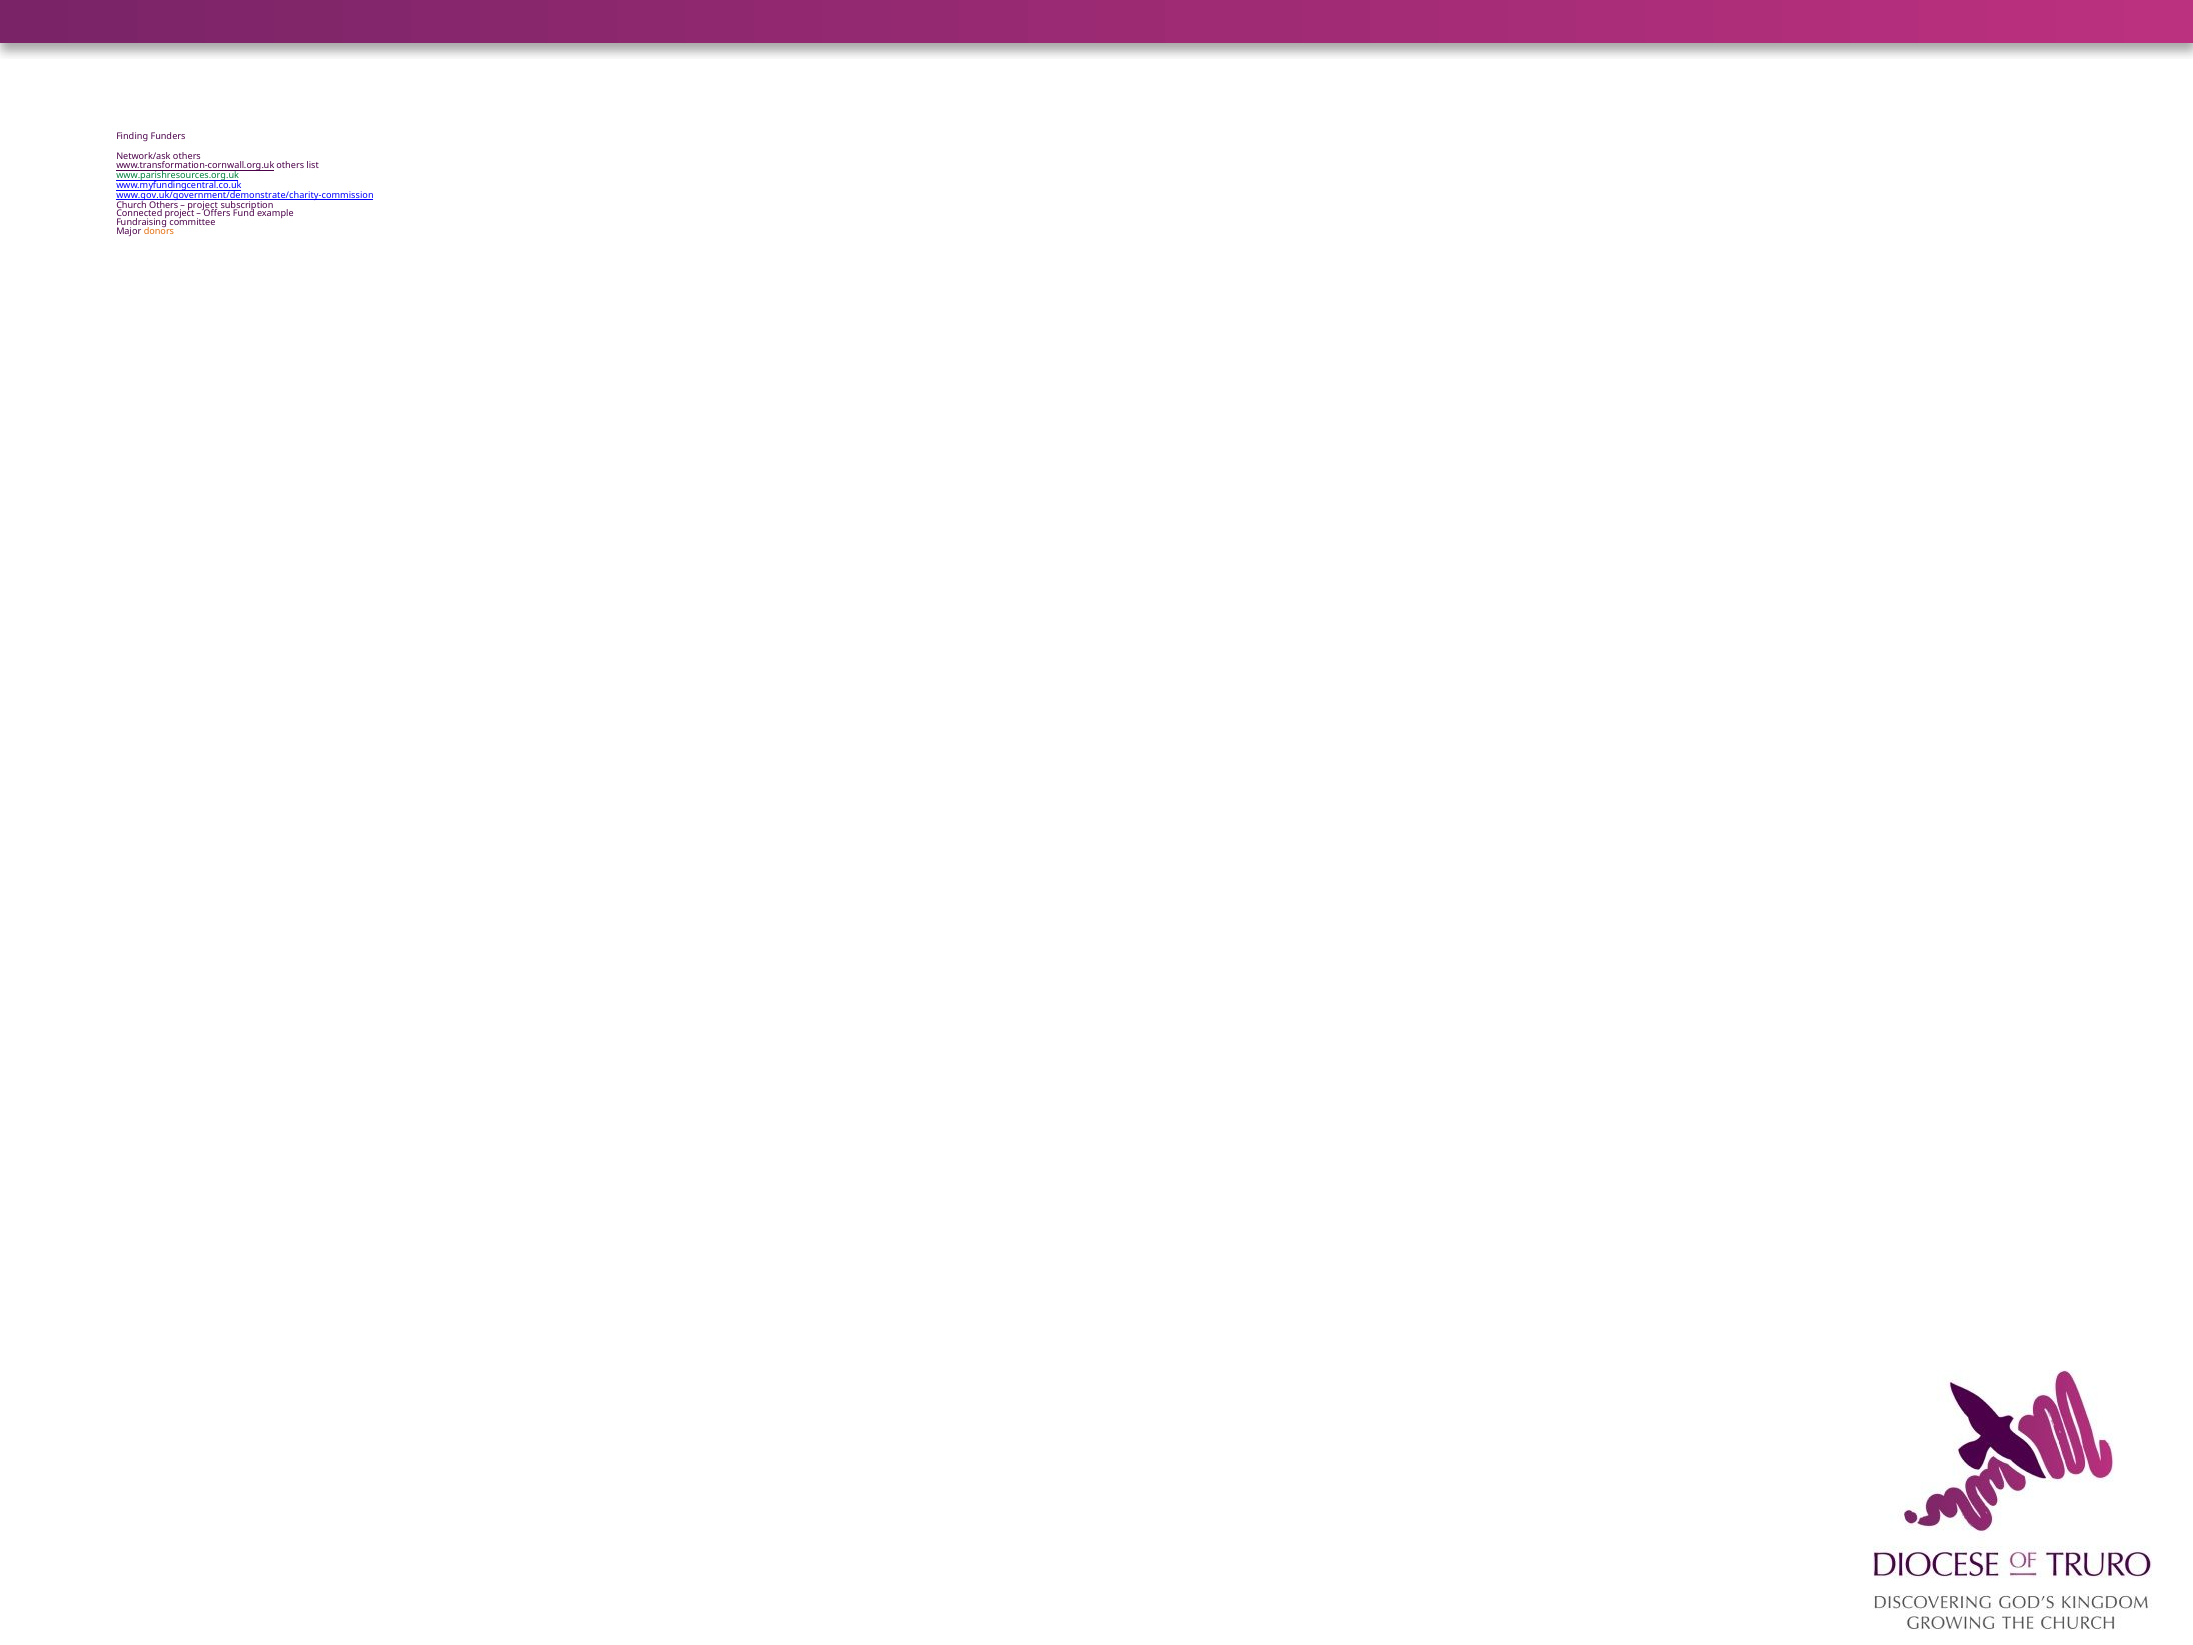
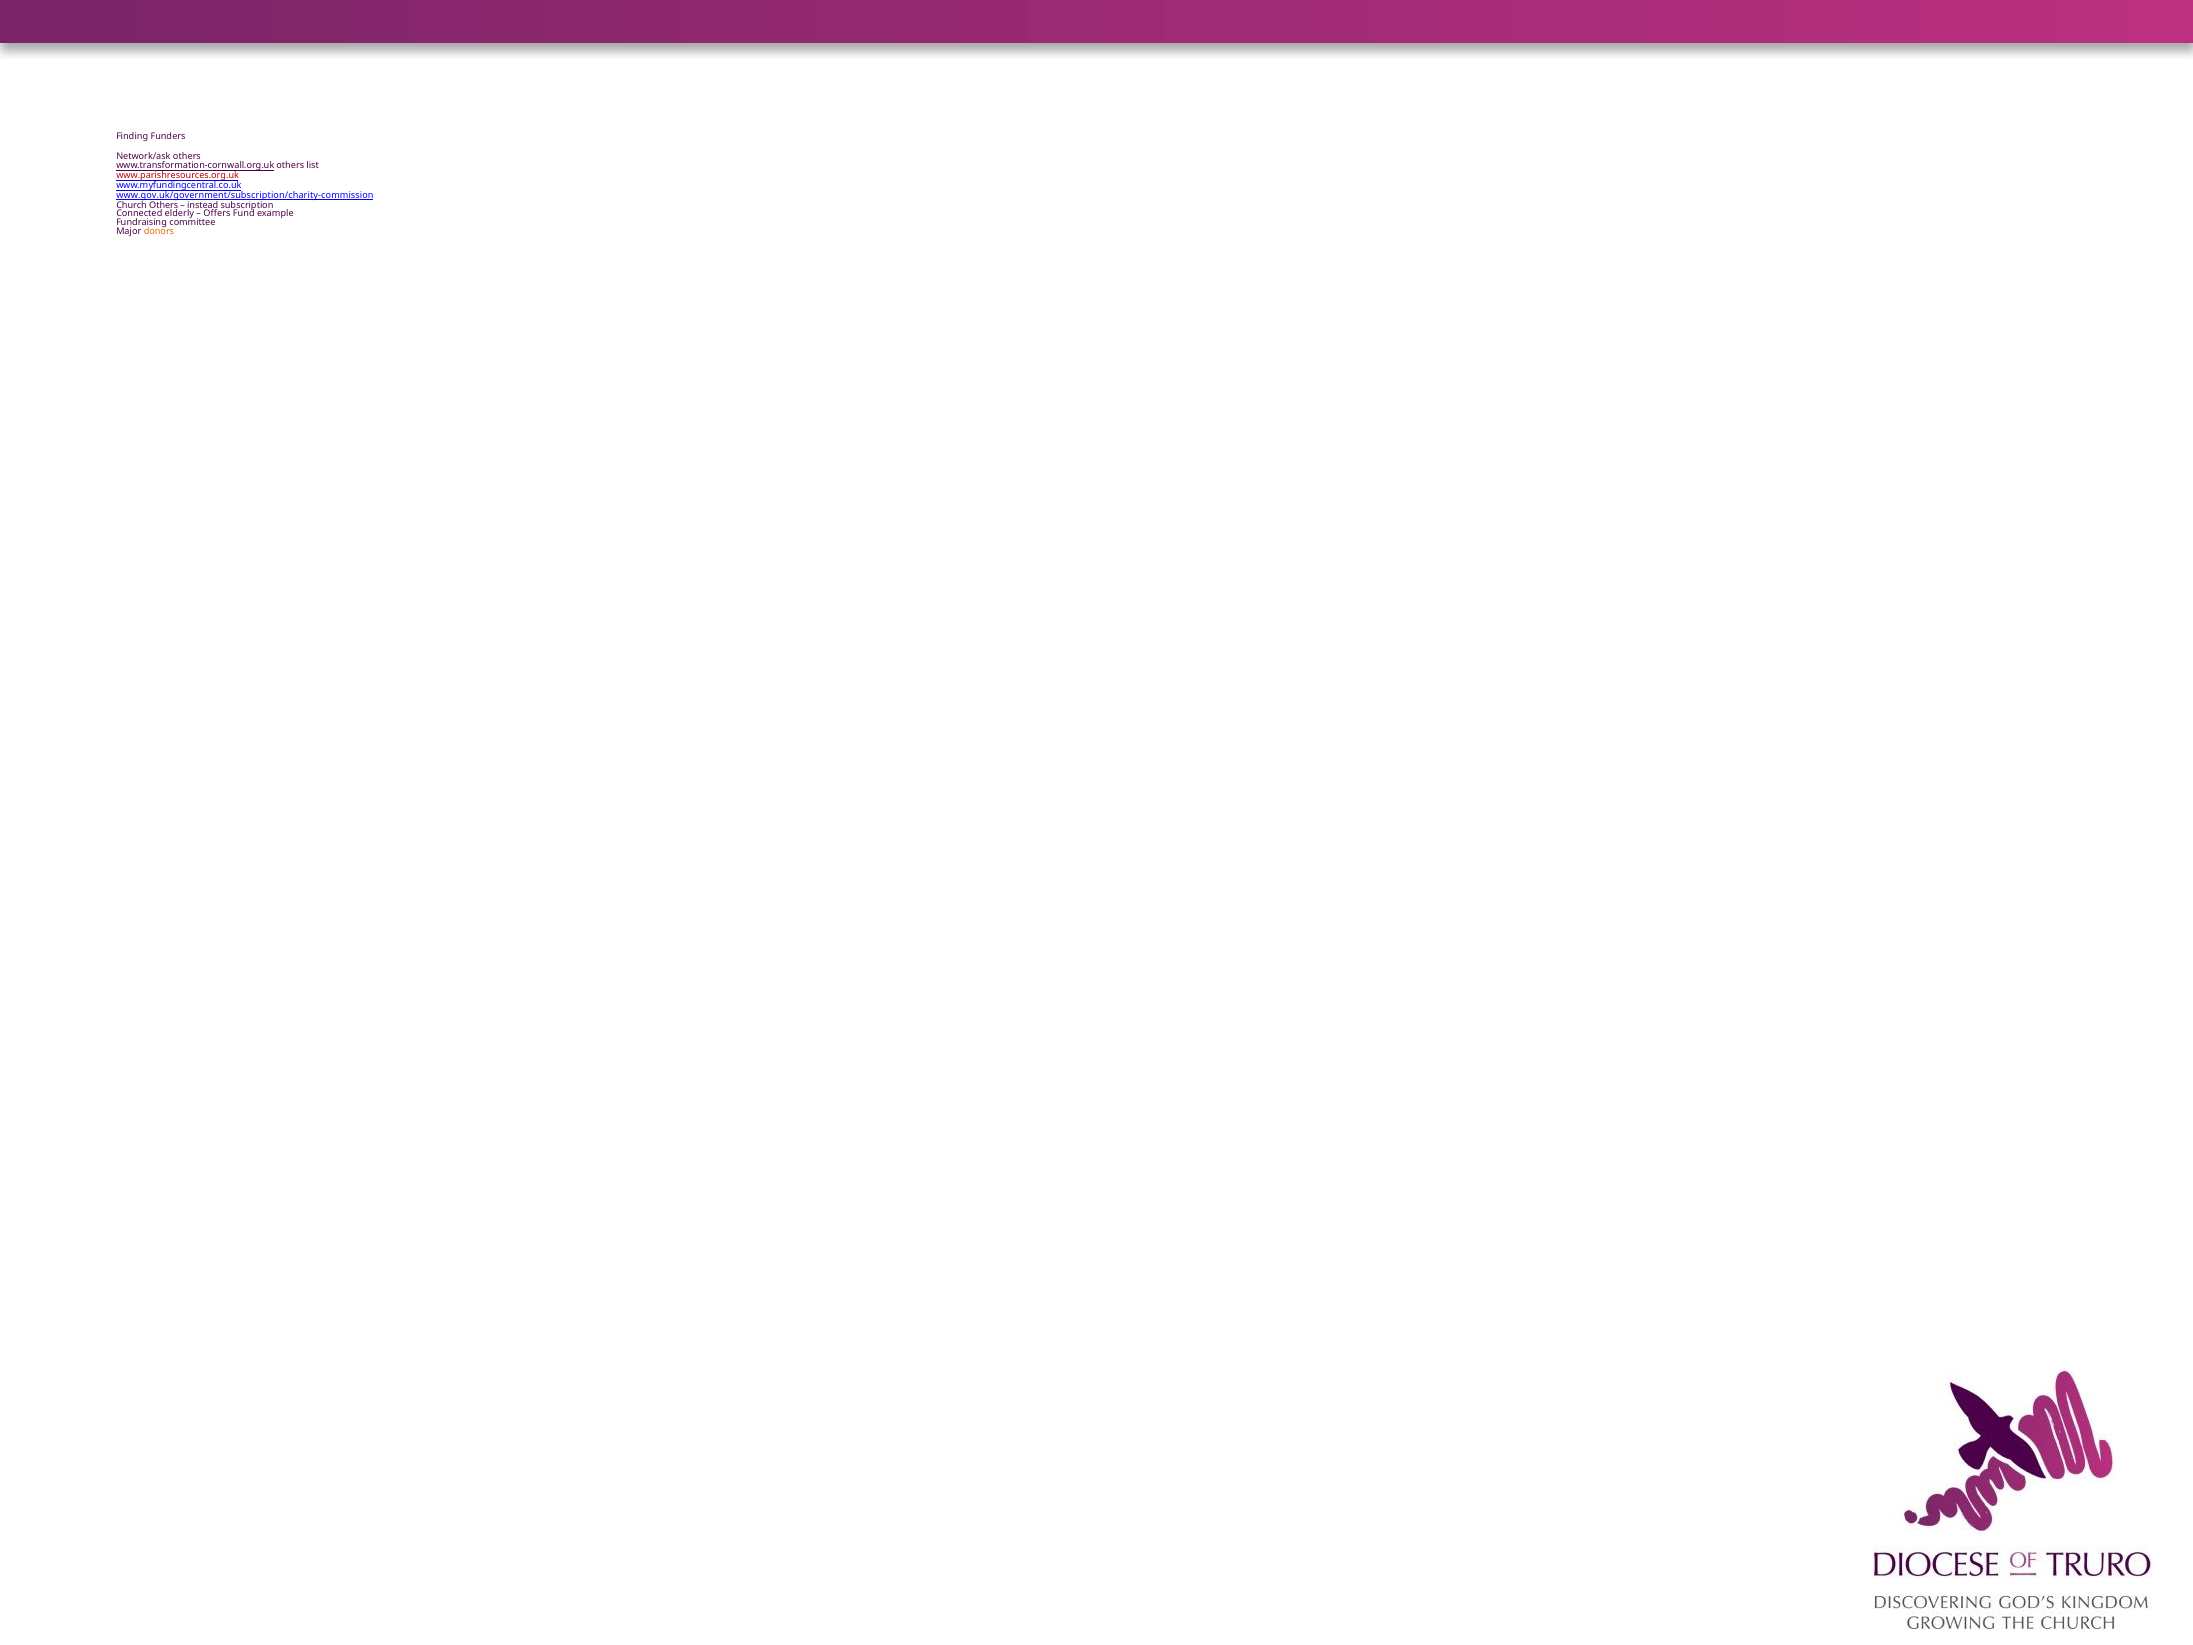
www.parishresources.org.uk colour: green -> red
www.gov.uk/government/demonstrate/charity-commission: www.gov.uk/government/demonstrate/charity-commission -> www.gov.uk/government/subscription/charity-commission
project at (203, 205): project -> instead
Connected project: project -> elderly
